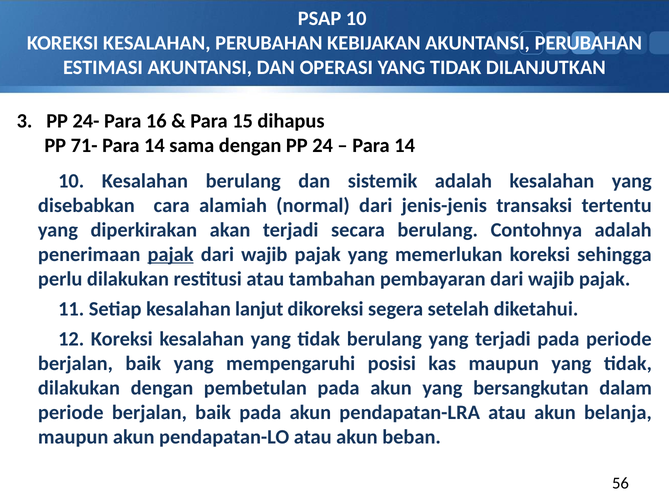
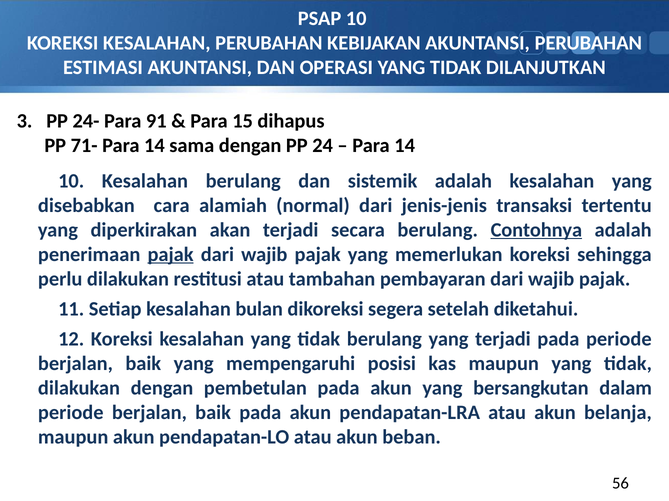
16: 16 -> 91
Contohnya underline: none -> present
lanjut: lanjut -> bulan
